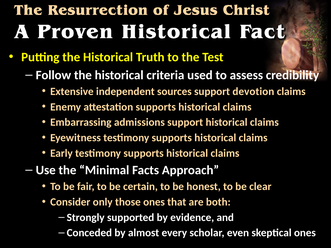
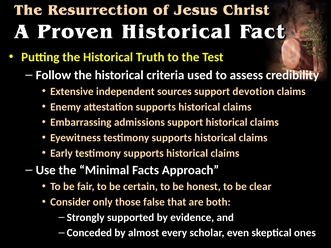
those ones: ones -> false
